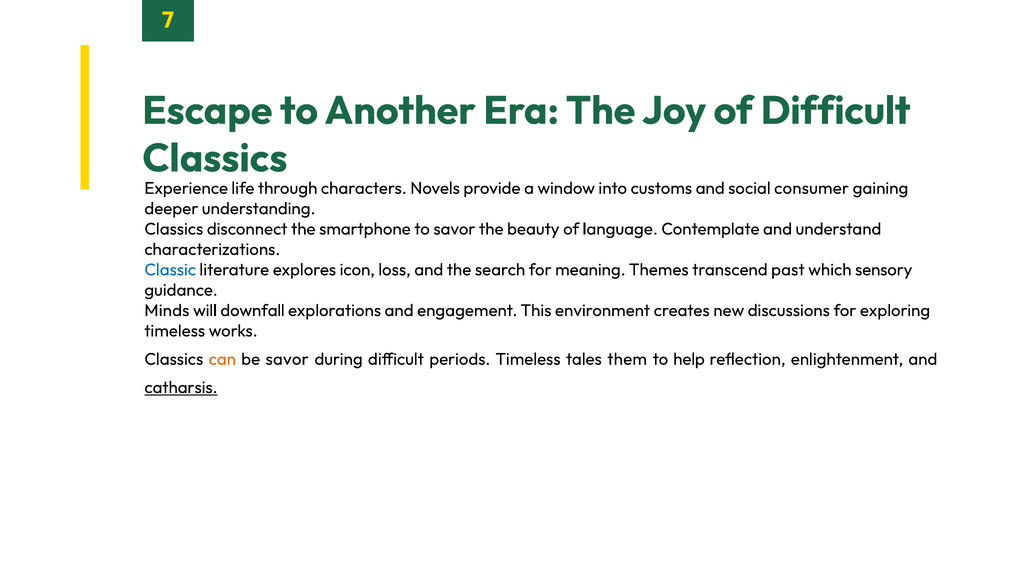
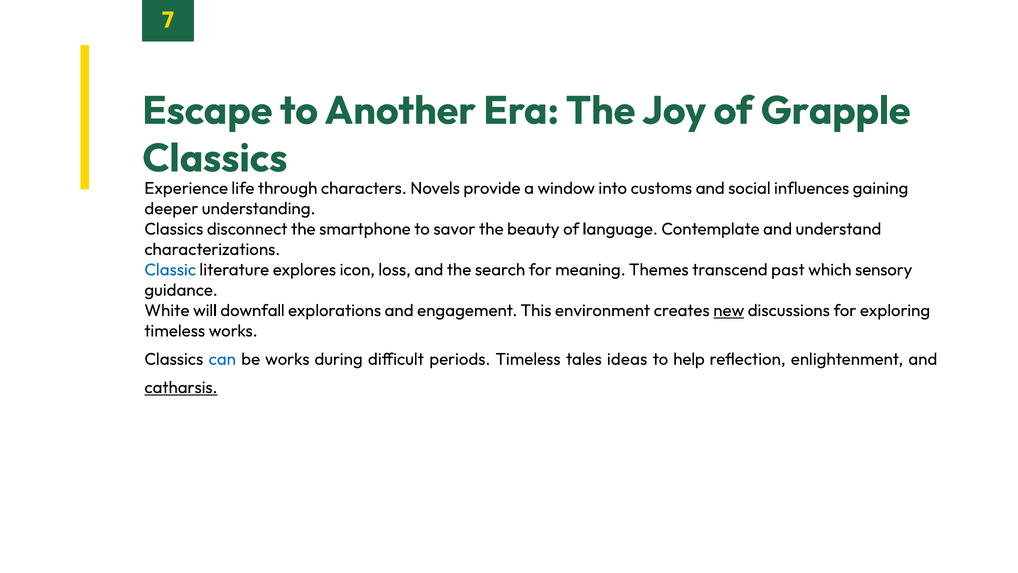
of Difficult: Difficult -> Grapple
consumer: consumer -> influences
Minds: Minds -> White
new underline: none -> present
can colour: orange -> blue
be savor: savor -> works
them: them -> ideas
